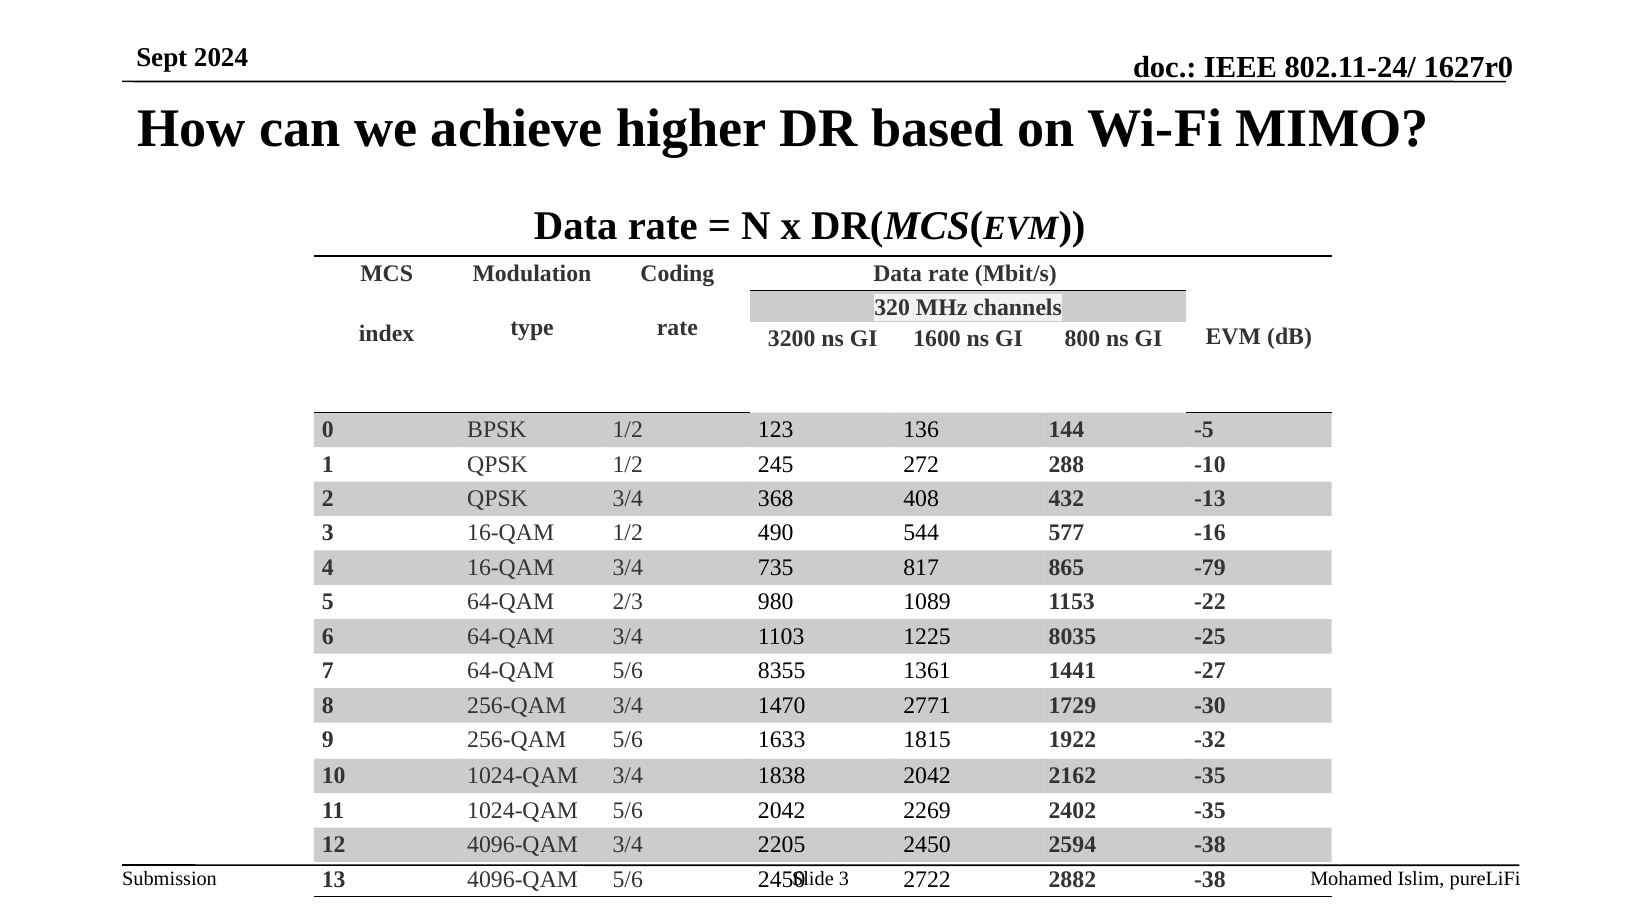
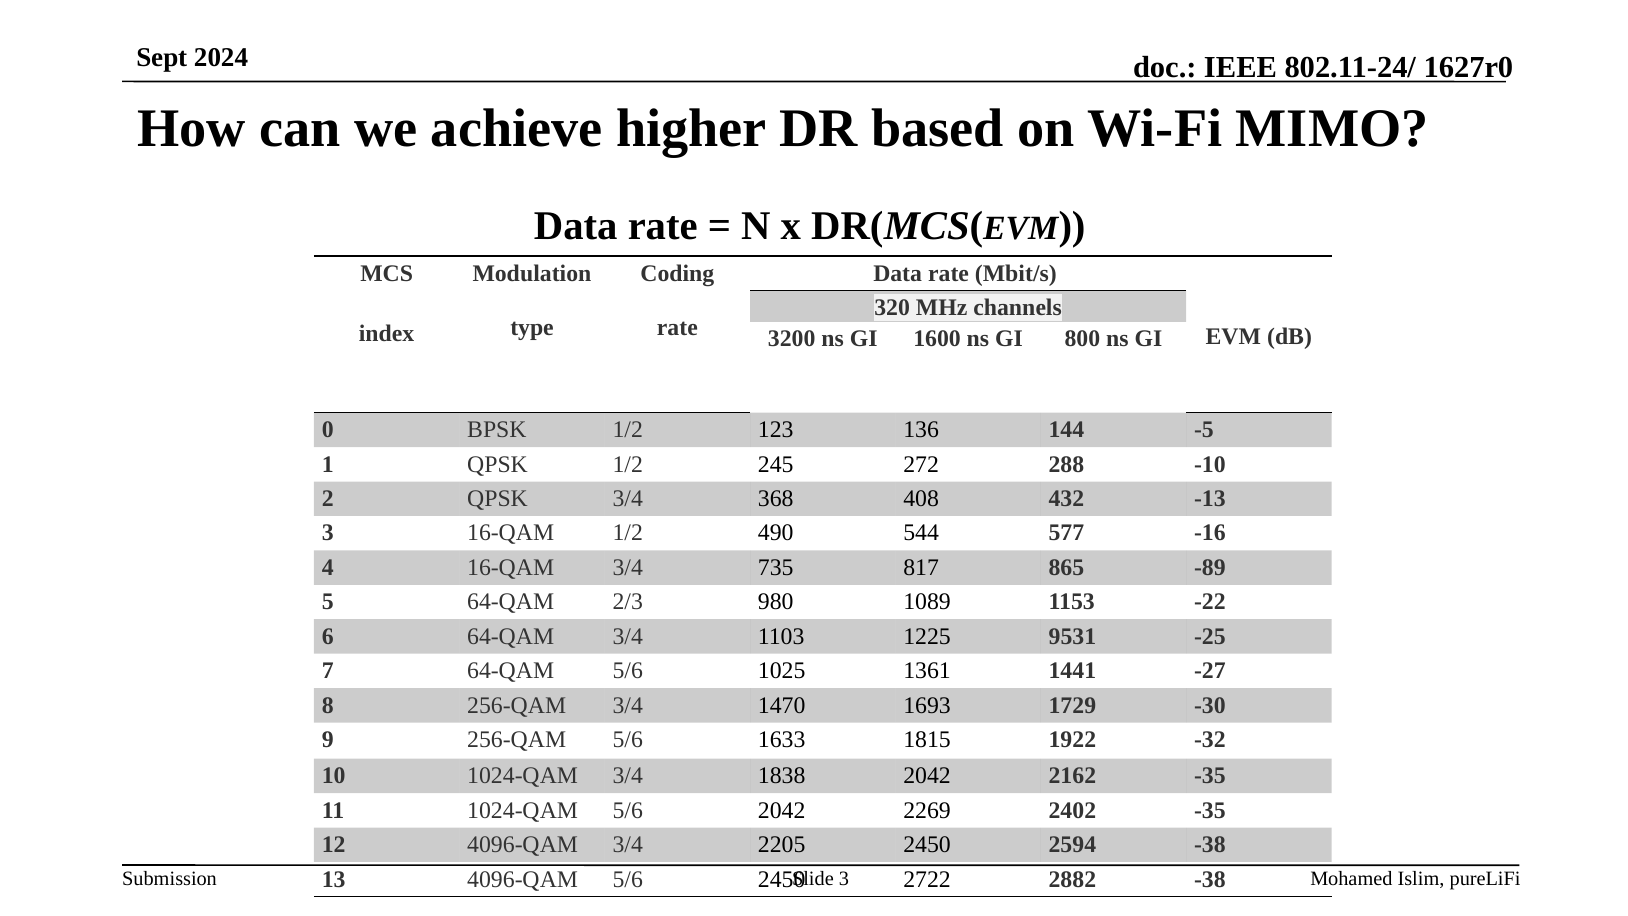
-79: -79 -> -89
8035: 8035 -> 9531
8355: 8355 -> 1025
2771: 2771 -> 1693
